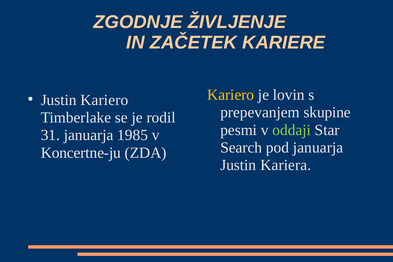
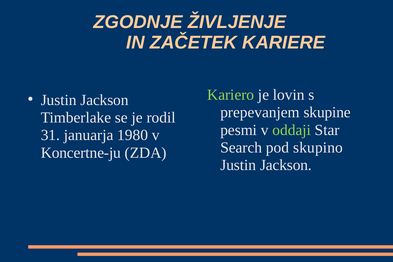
Kariero at (231, 95) colour: yellow -> light green
Kariero at (104, 100): Kariero -> Jackson
1985: 1985 -> 1980
pod januarja: januarja -> skupino
Kariera at (286, 165): Kariera -> Jackson
